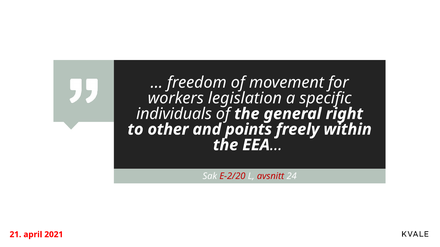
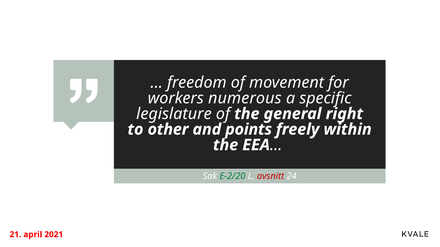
legislation: legislation -> numerous
individuals: individuals -> legislature
E-2/20 colour: red -> green
